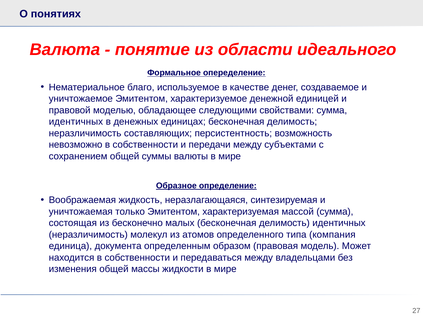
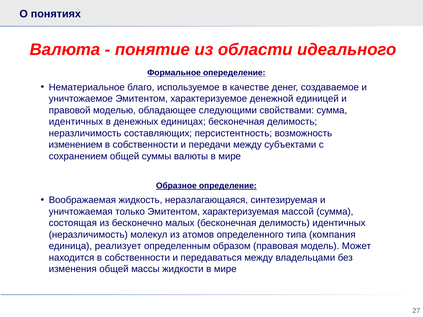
невозможно: невозможно -> изменением
документа: документа -> реализует
